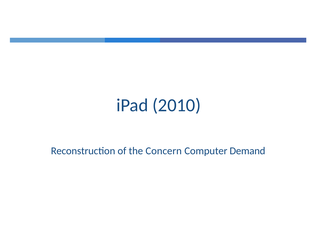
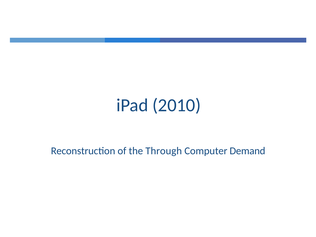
Concern: Concern -> Through
